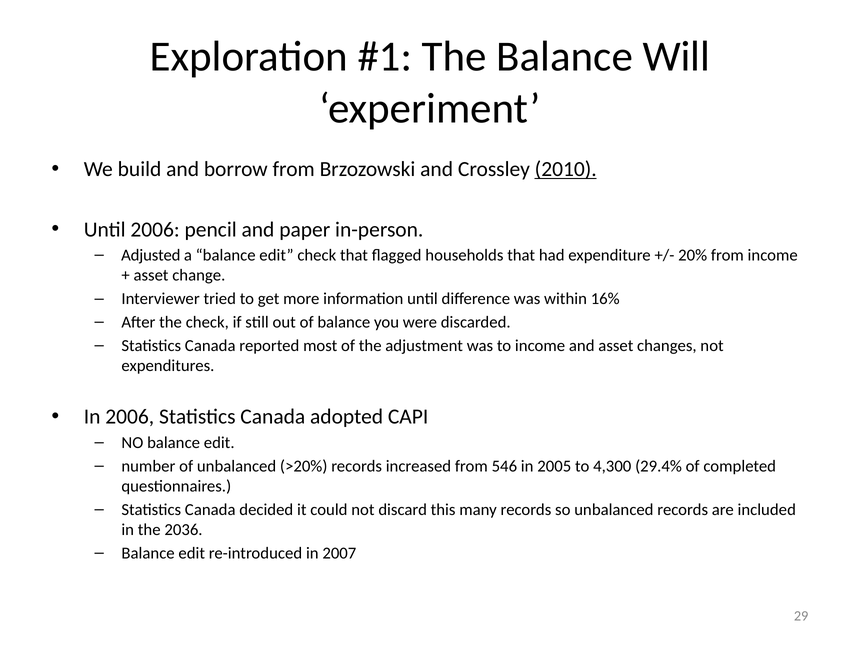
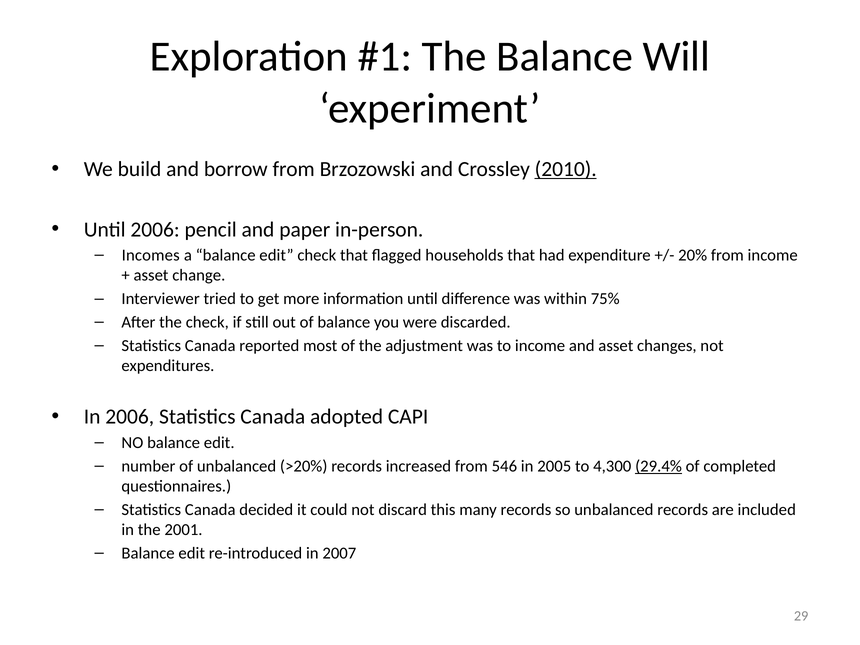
Adjusted: Adjusted -> Incomes
16%: 16% -> 75%
29.4% underline: none -> present
2036: 2036 -> 2001
